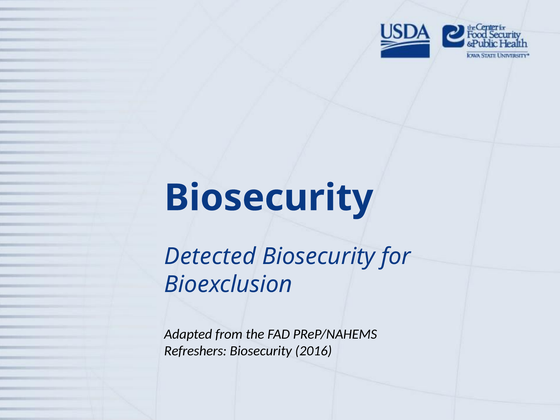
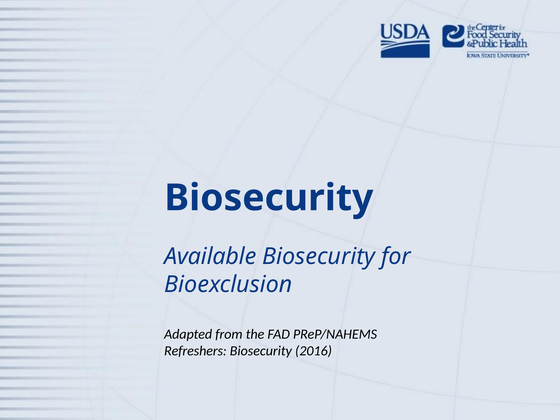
Detected: Detected -> Available
